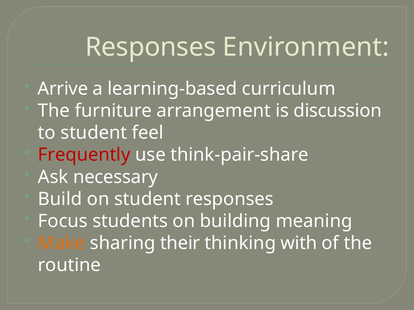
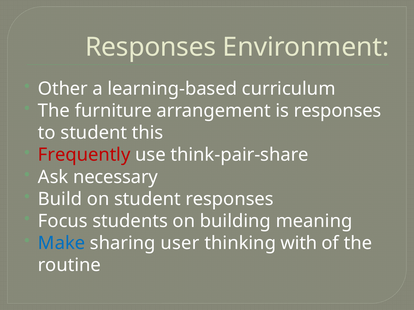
Arrive: Arrive -> Other
is discussion: discussion -> responses
feel: feel -> this
Make colour: orange -> blue
their: their -> user
